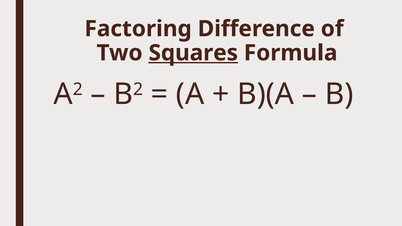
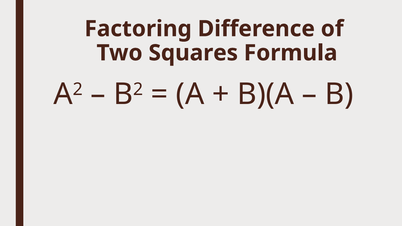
Squares underline: present -> none
